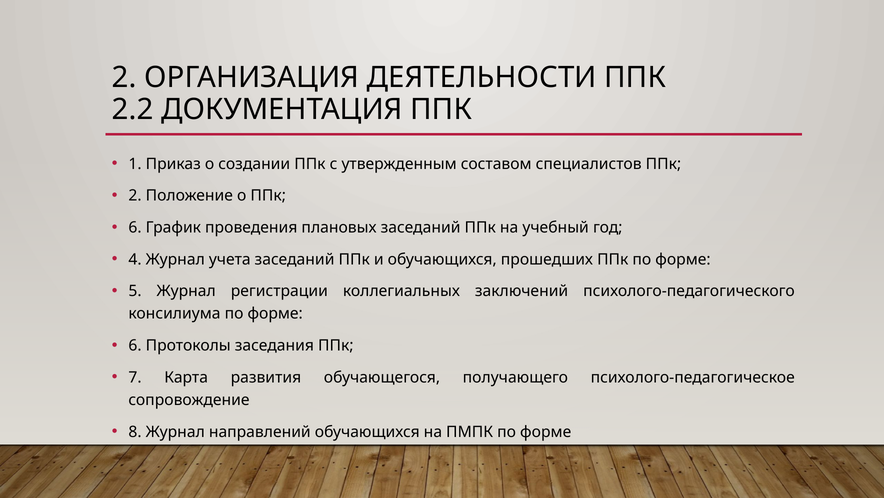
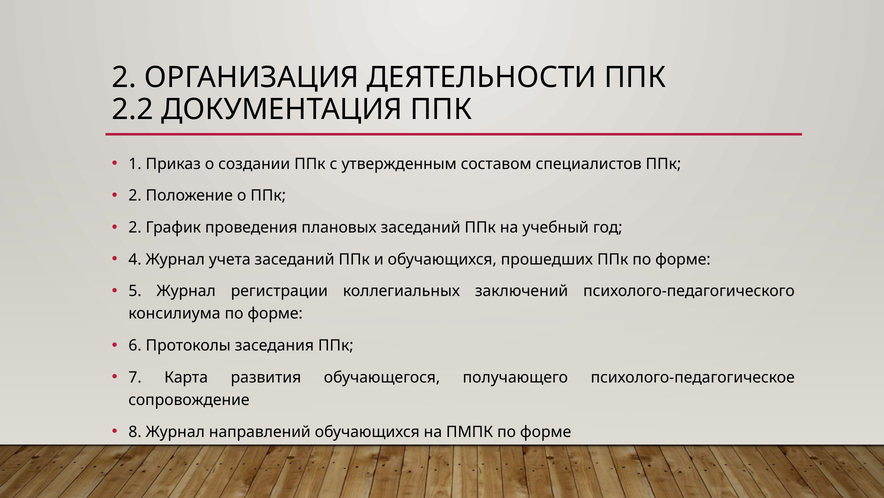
6 at (135, 227): 6 -> 2
